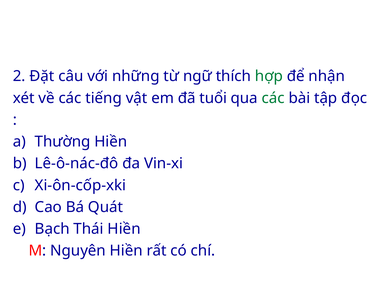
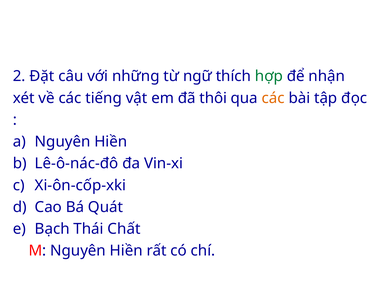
tuổi: tuổi -> thôi
các at (273, 98) colour: green -> orange
Thường at (63, 142): Thường -> Nguyên
Thái Hiền: Hiền -> Chất
